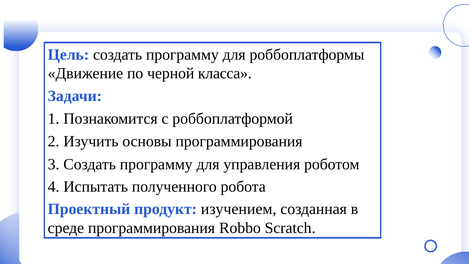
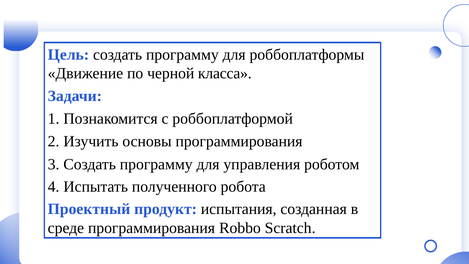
изучением: изучением -> испытания
